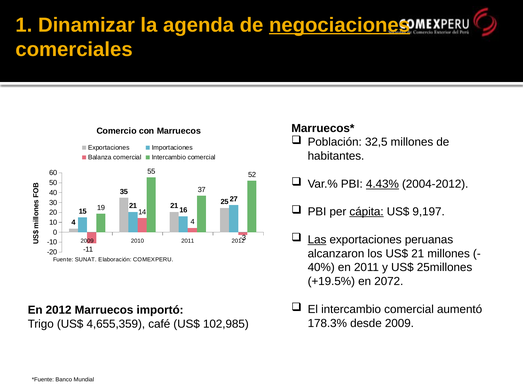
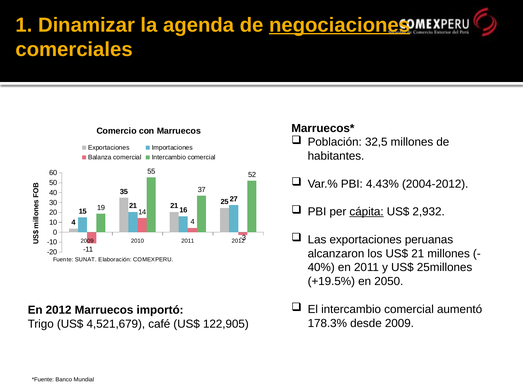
4.43% underline: present -> none
9,197: 9,197 -> 2,932
Las underline: present -> none
2072: 2072 -> 2050
4,655,359: 4,655,359 -> 4,521,679
102,985: 102,985 -> 122,905
